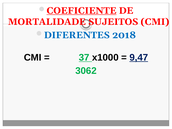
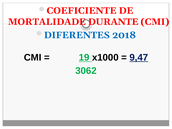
COEFICIENTE underline: present -> none
SUJEITOS: SUJEITOS -> DURANTE
37: 37 -> 19
